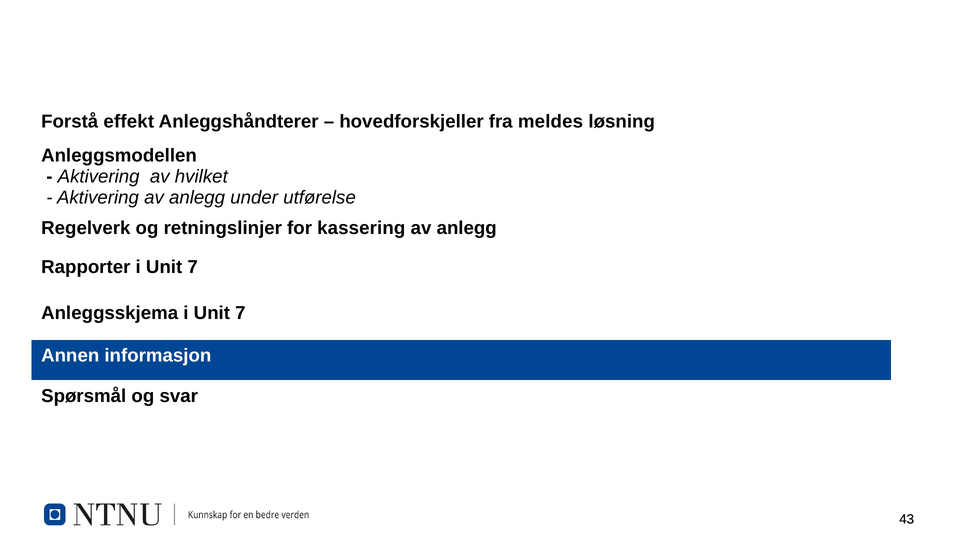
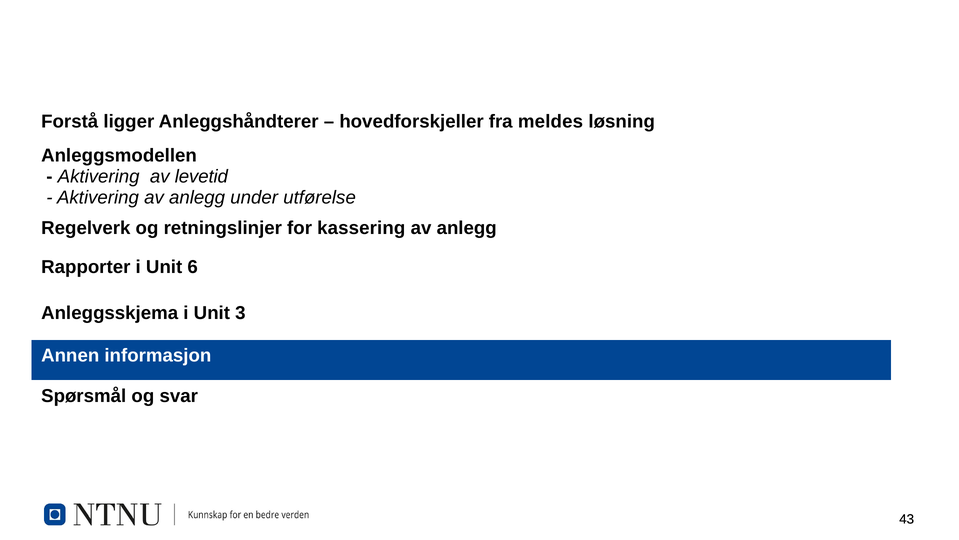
effekt: effekt -> ligger
hvilket: hvilket -> levetid
Rapporter i Unit 7: 7 -> 6
Anleggsskjema i Unit 7: 7 -> 3
